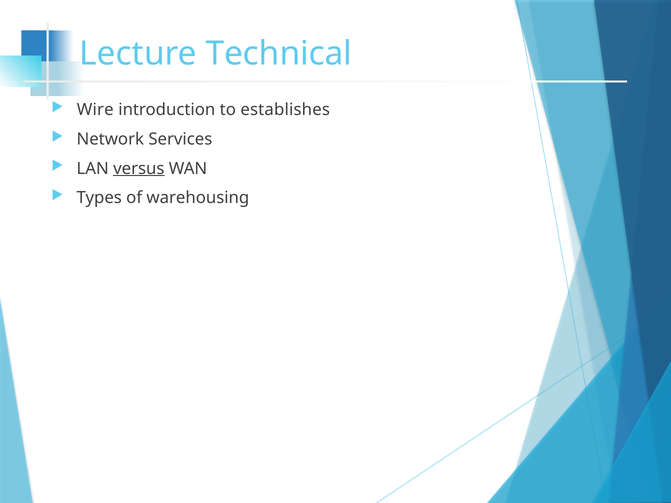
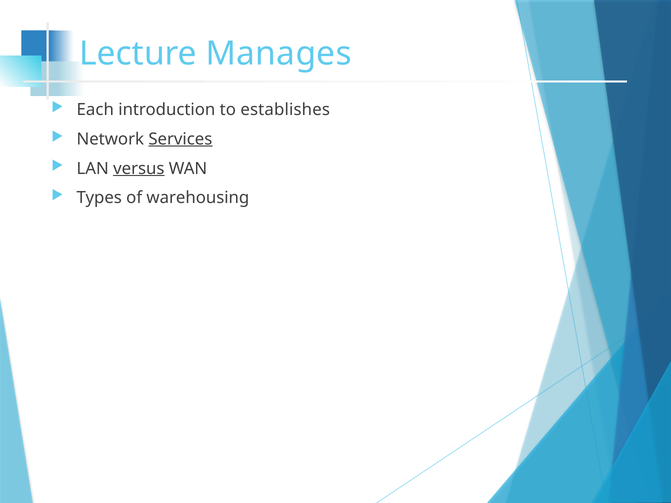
Technical: Technical -> Manages
Wire: Wire -> Each
Services underline: none -> present
